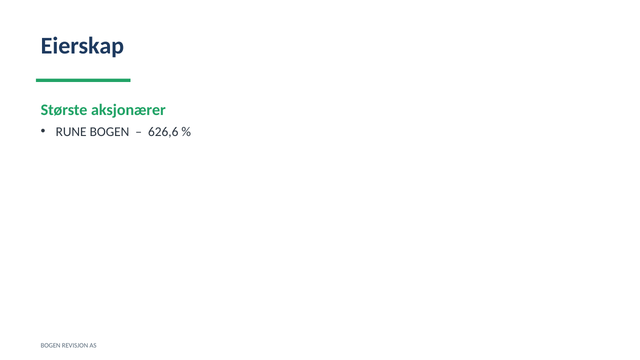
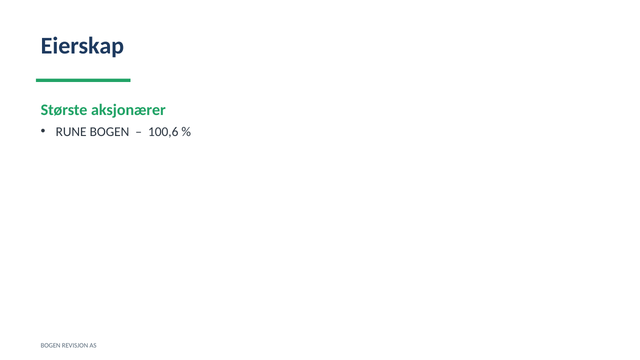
626,6: 626,6 -> 100,6
